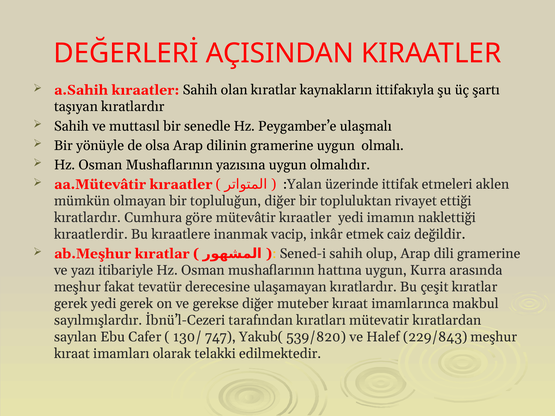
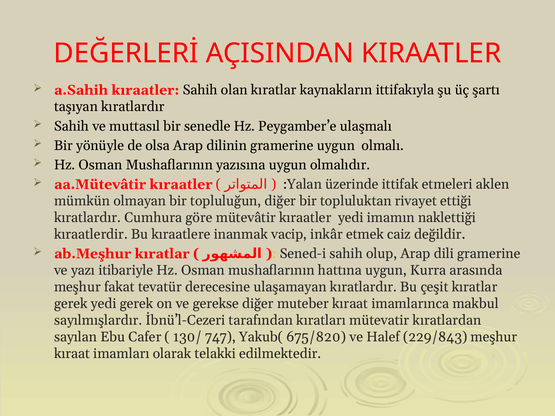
539/820: 539/820 -> 675/820
